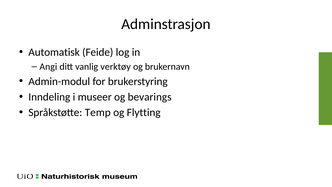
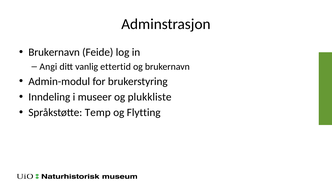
Automatisk at (54, 52): Automatisk -> Brukernavn
verktøy: verktøy -> ettertid
bevarings: bevarings -> plukkliste
